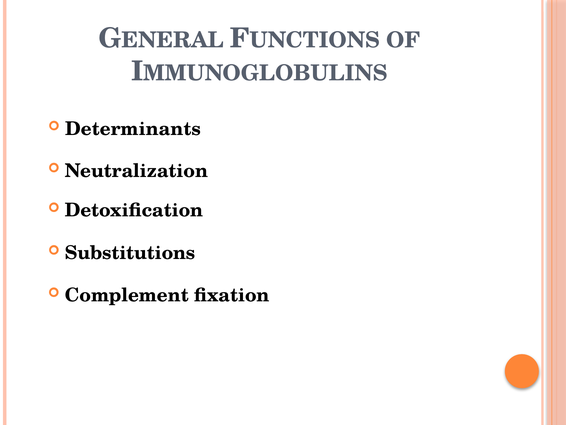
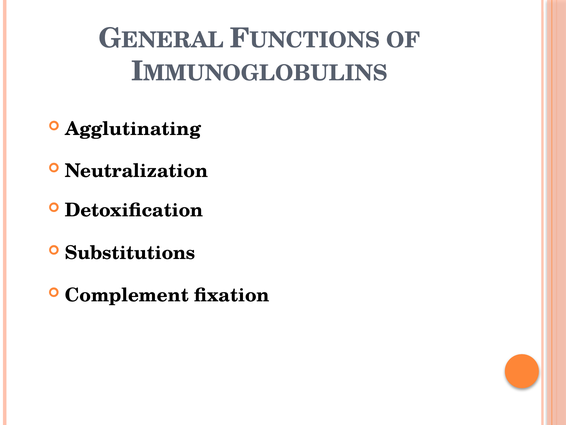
Determinants: Determinants -> Agglutinating
